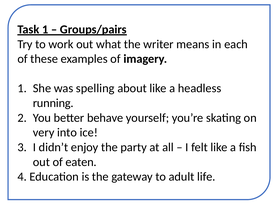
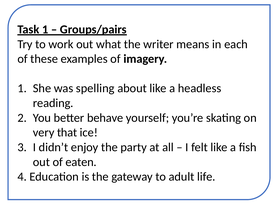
running: running -> reading
into: into -> that
